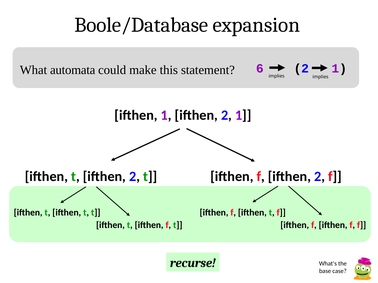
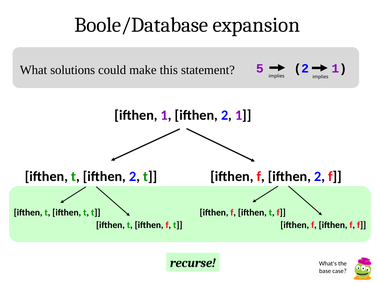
automata: automata -> solutions
6: 6 -> 5
